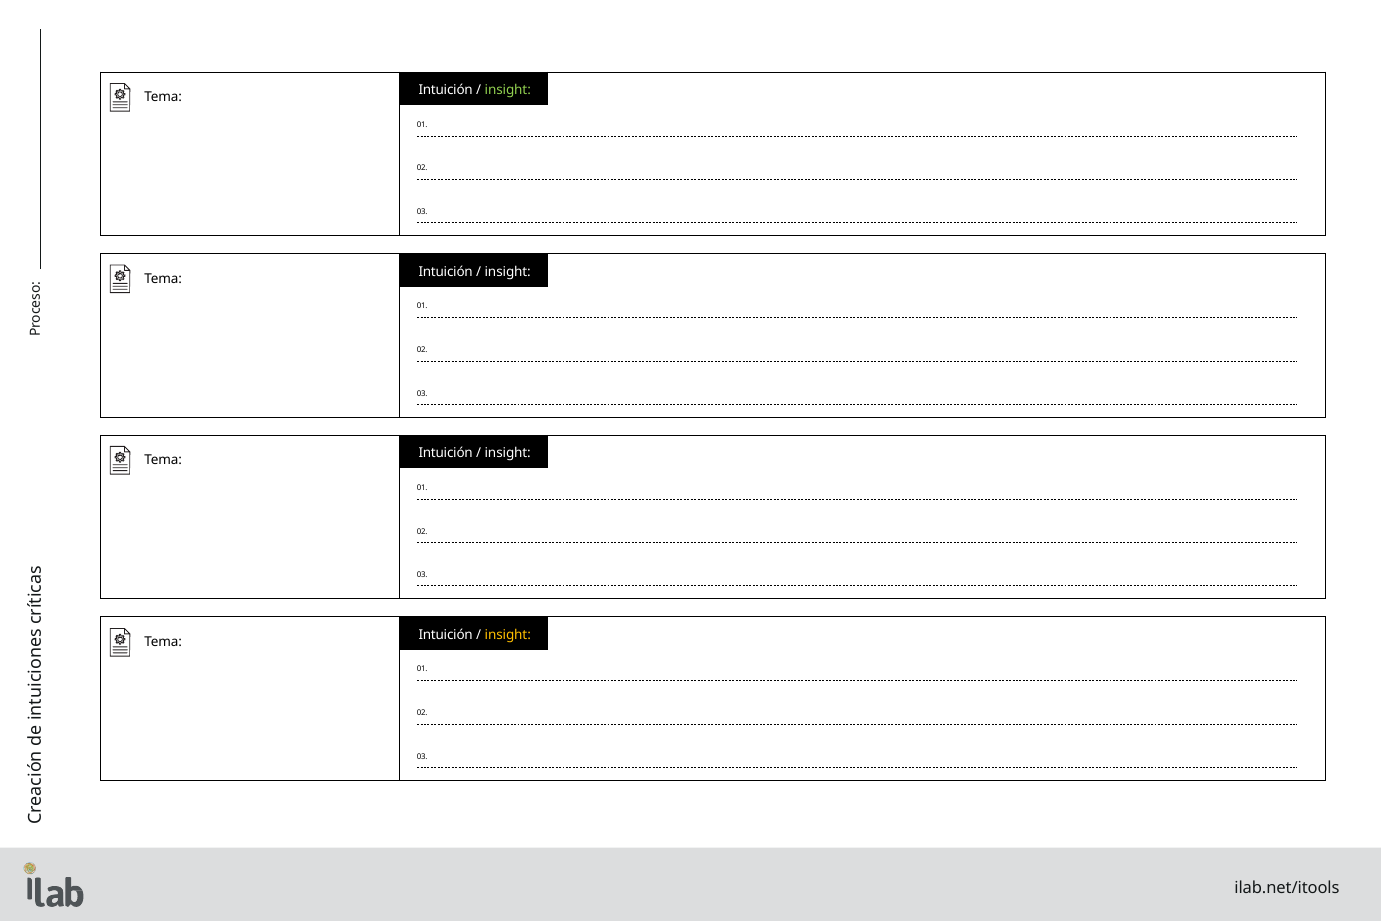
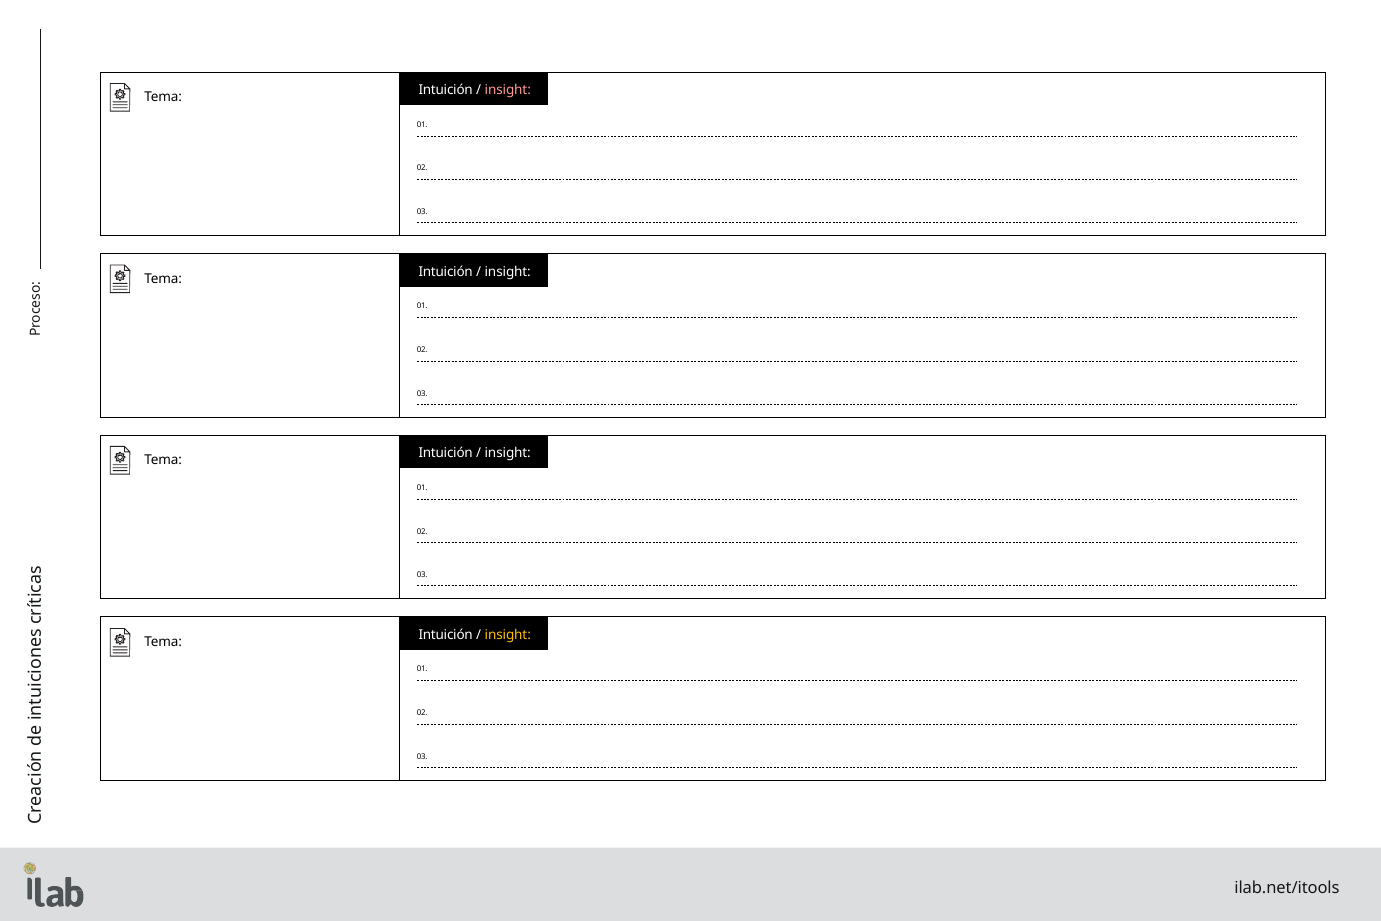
insight at (508, 90) colour: light green -> pink
